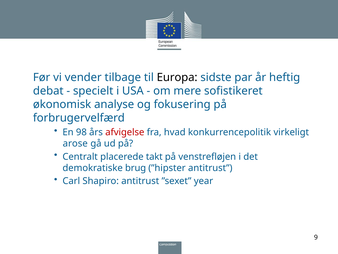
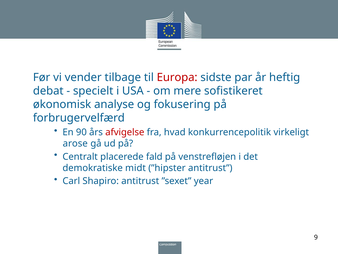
Europa colour: black -> red
98: 98 -> 90
takt: takt -> fald
brug: brug -> midt
